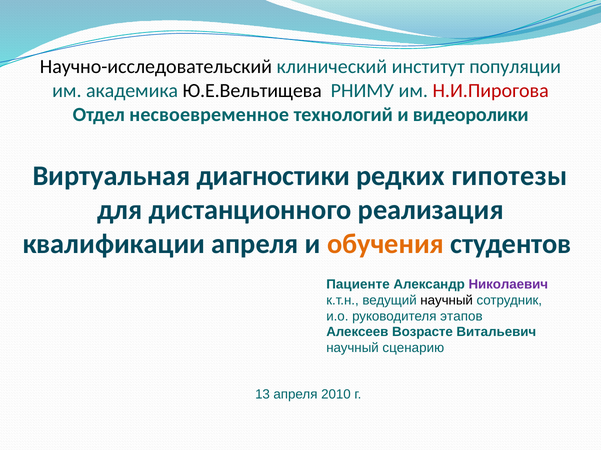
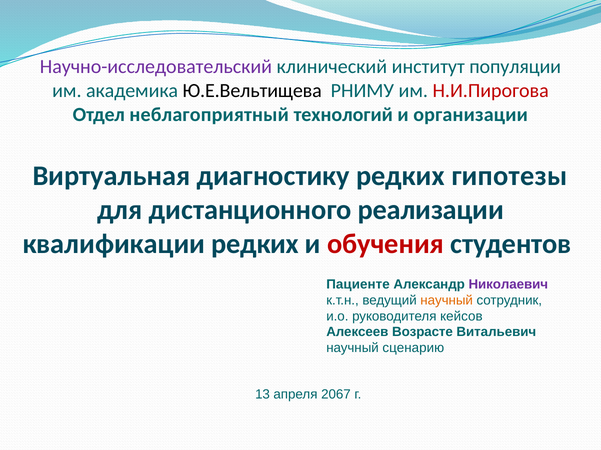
Научно-исследовательский colour: black -> purple
несвоевременное: несвоевременное -> неблагоприятный
видеоролики: видеоролики -> организации
диагностики: диагностики -> диагностику
реализация: реализация -> реализации
квалификации апреля: апреля -> редких
обучения colour: orange -> red
научный at (447, 301) colour: black -> orange
этапов: этапов -> кейсов
2010: 2010 -> 2067
